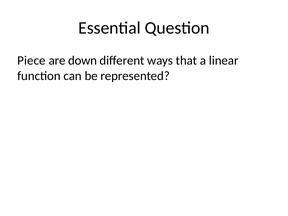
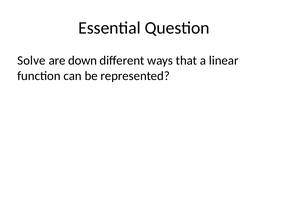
Piece: Piece -> Solve
